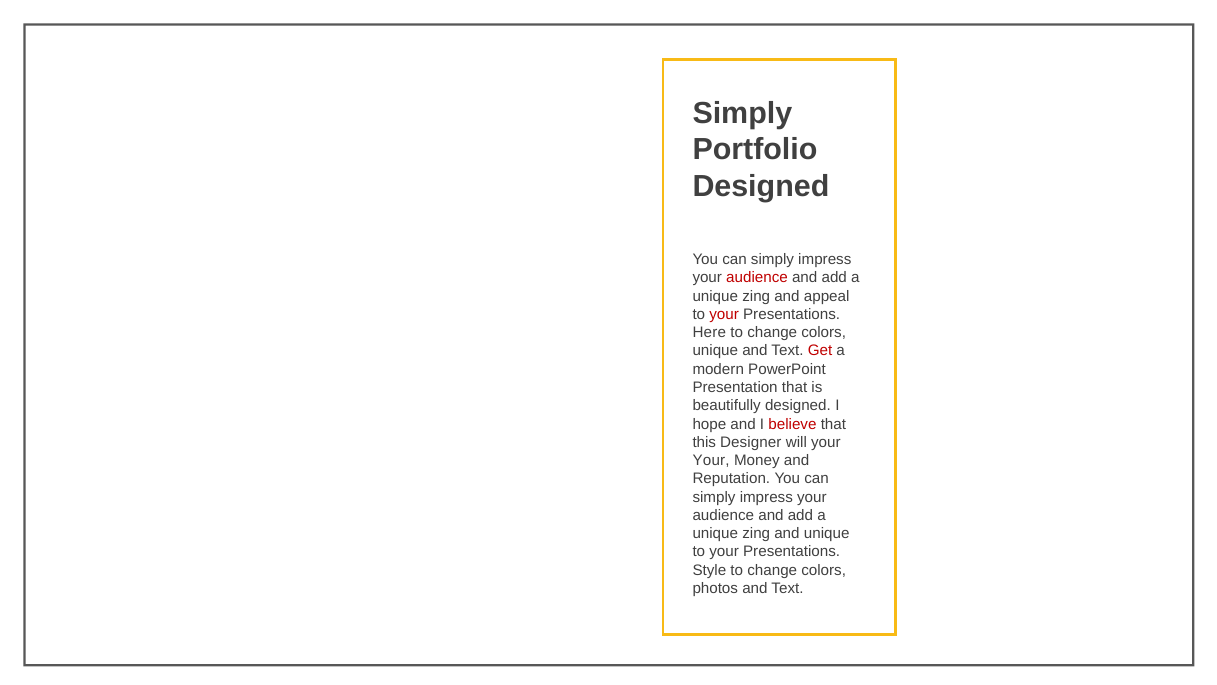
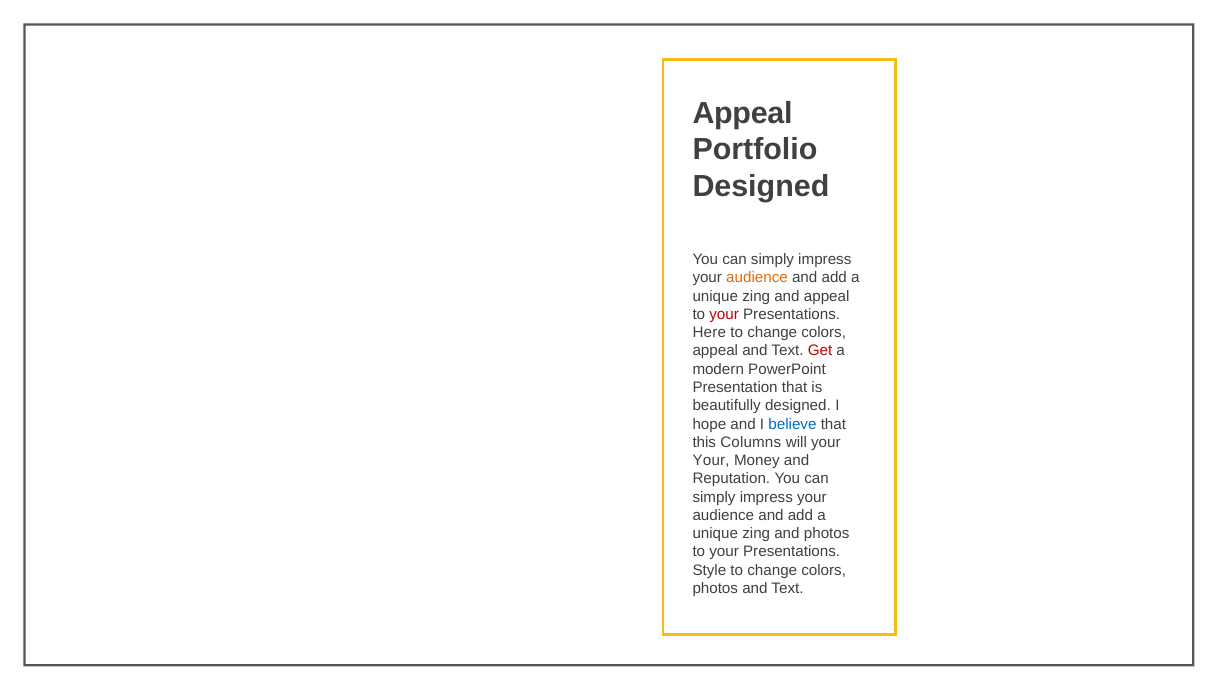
Simply at (742, 113): Simply -> Appeal
audience at (757, 278) colour: red -> orange
unique at (715, 351): unique -> appeal
believe colour: red -> blue
Designer: Designer -> Columns
and unique: unique -> photos
